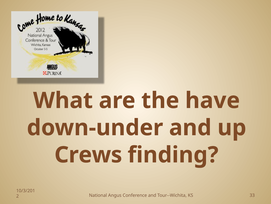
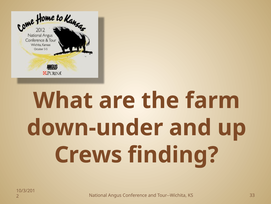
have: have -> farm
